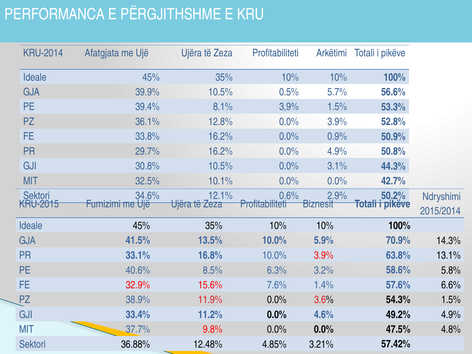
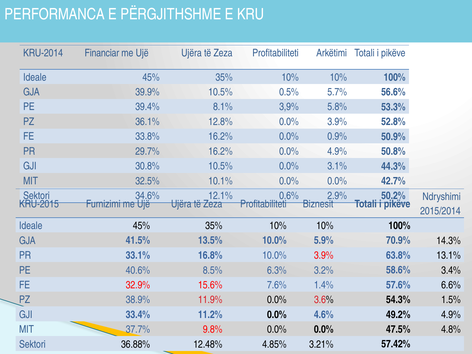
Afatgjata: Afatgjata -> Financiar
3,9% 1.5%: 1.5% -> 5.8%
5.8%: 5.8% -> 3.4%
